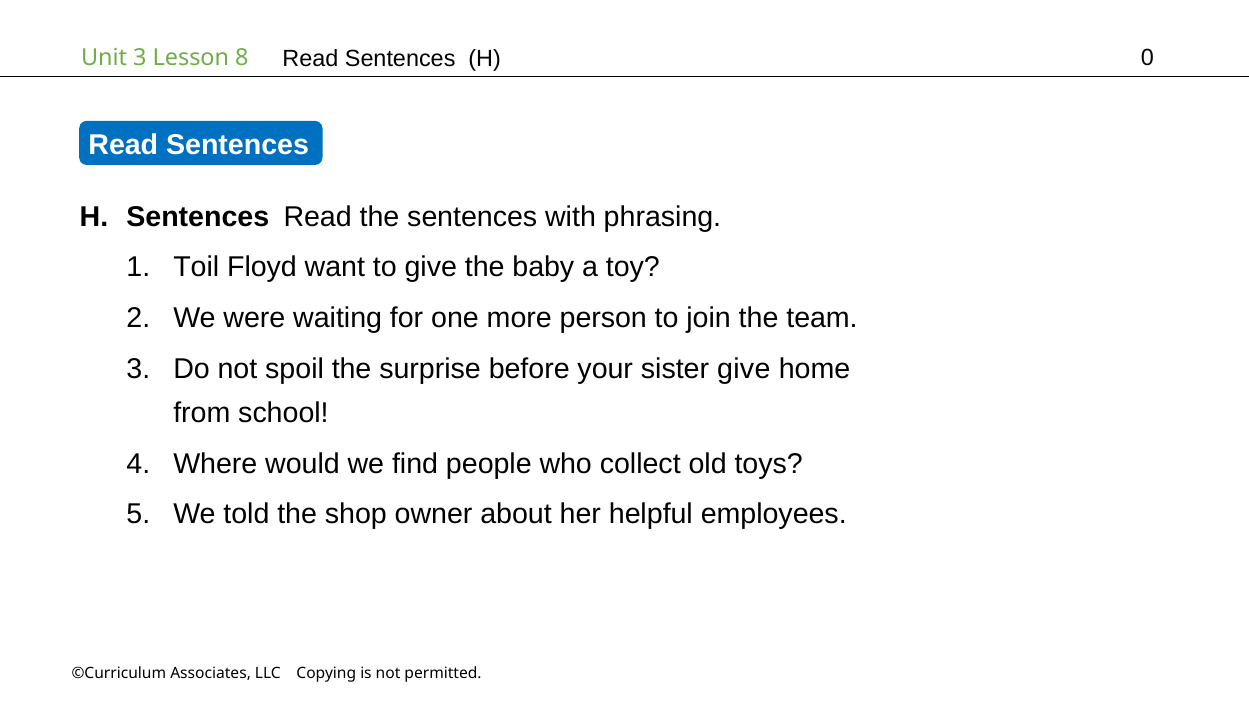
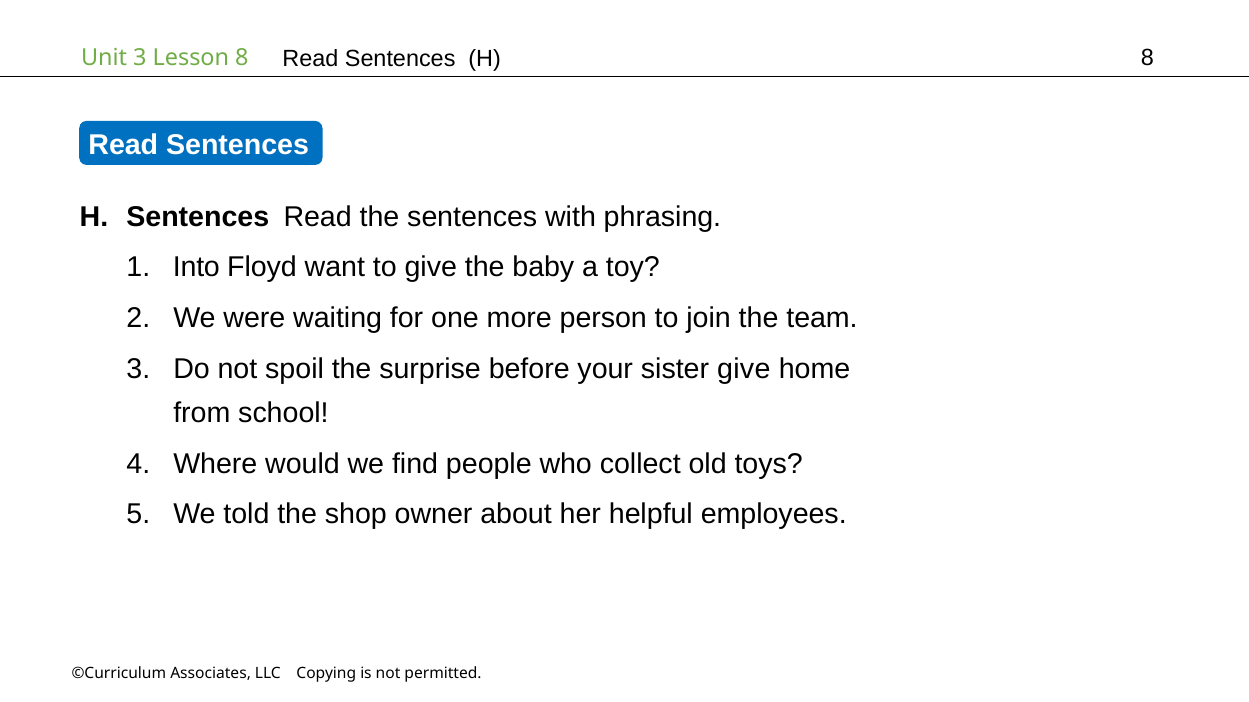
0 at (1147, 58): 0 -> 8
Toil: Toil -> Into
